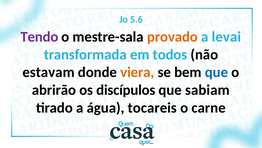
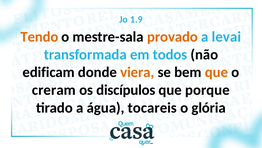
5.6: 5.6 -> 1.9
Tendo colour: purple -> orange
estavam: estavam -> edificam
que at (216, 72) colour: blue -> orange
abrirão: abrirão -> creram
sabiam: sabiam -> porque
carne: carne -> glória
